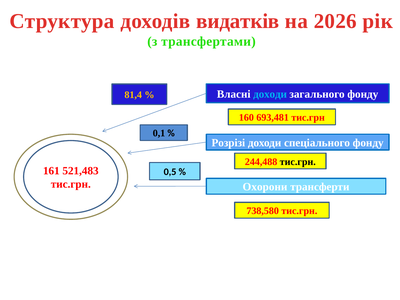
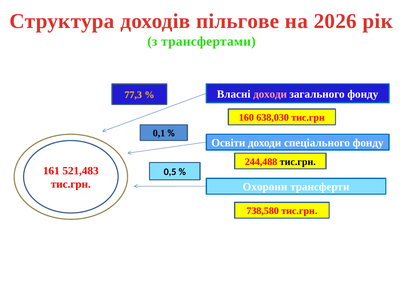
видатків: видатків -> пільгове
доходи at (270, 94) colour: light blue -> pink
81,4: 81,4 -> 77,3
693,481: 693,481 -> 638,030
Розрізі: Розрізі -> Освіти
